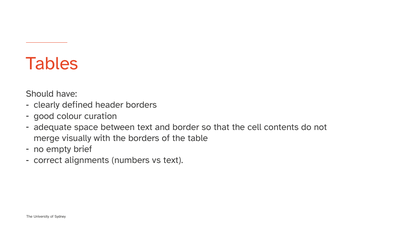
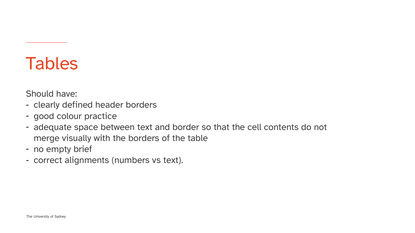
curation: curation -> practice
